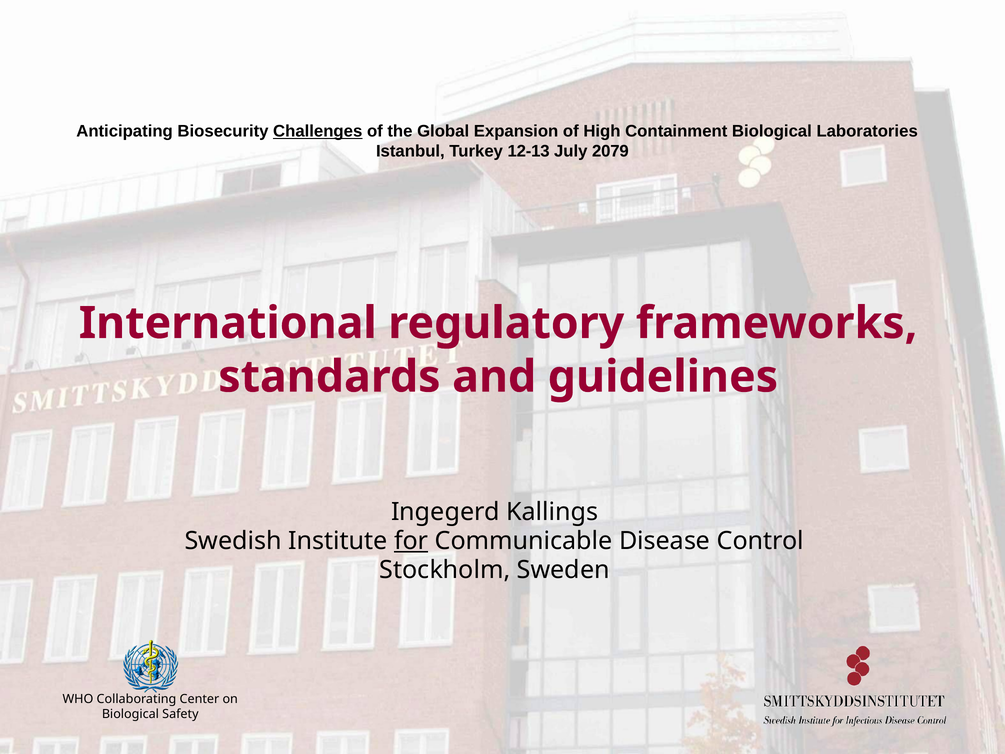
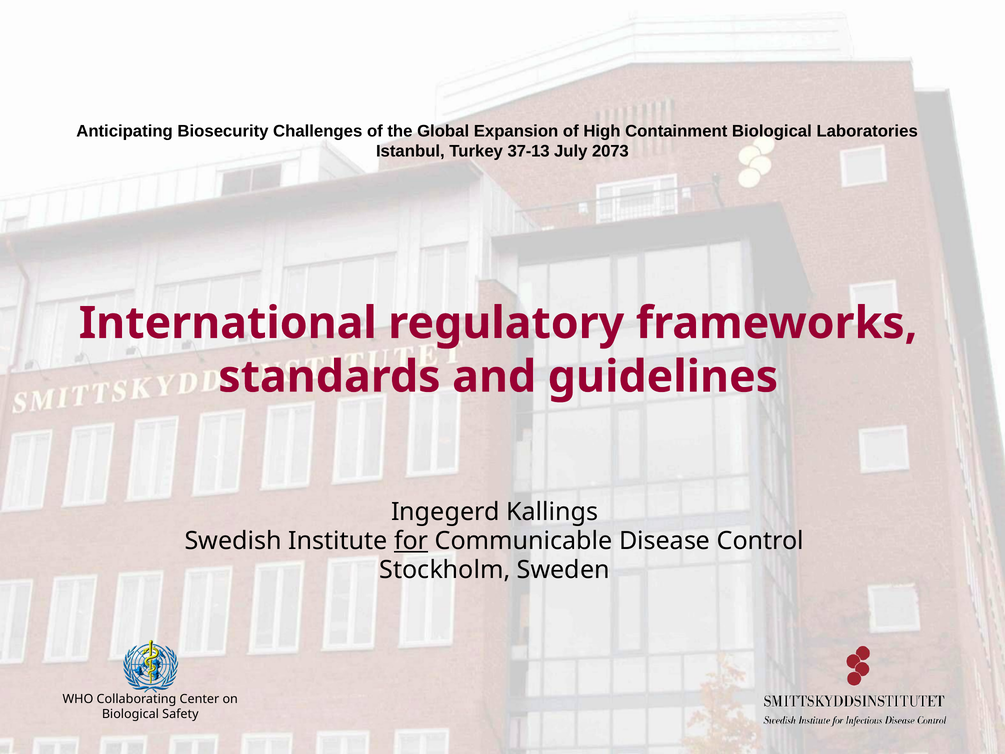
Challenges underline: present -> none
12-13: 12-13 -> 37-13
2079: 2079 -> 2073
